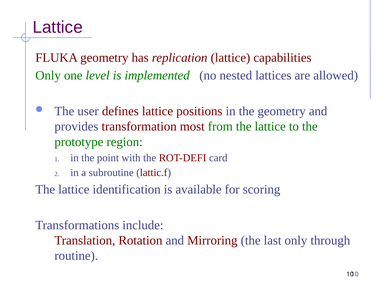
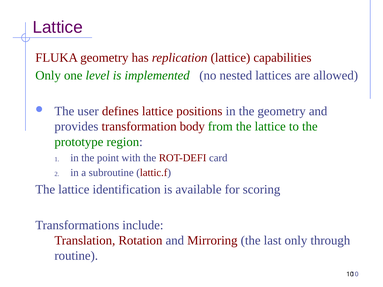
most: most -> body
